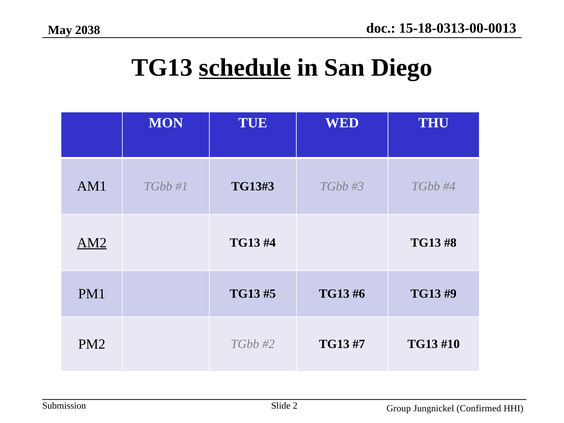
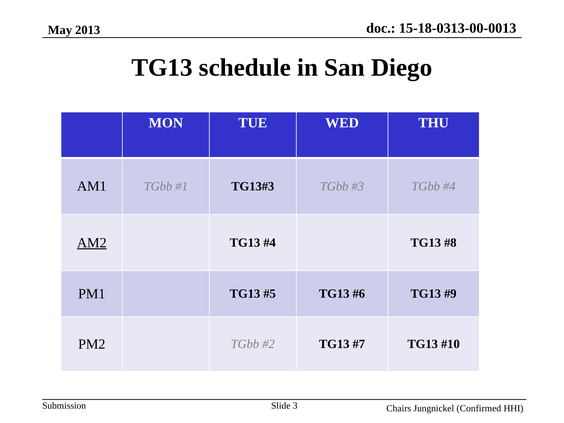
2038: 2038 -> 2013
schedule underline: present -> none
2: 2 -> 3
Group: Group -> Chairs
